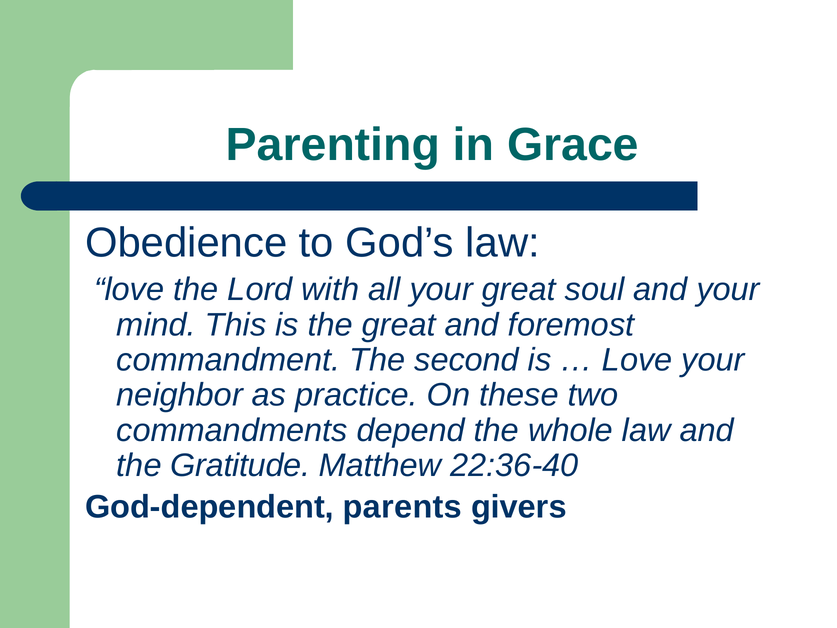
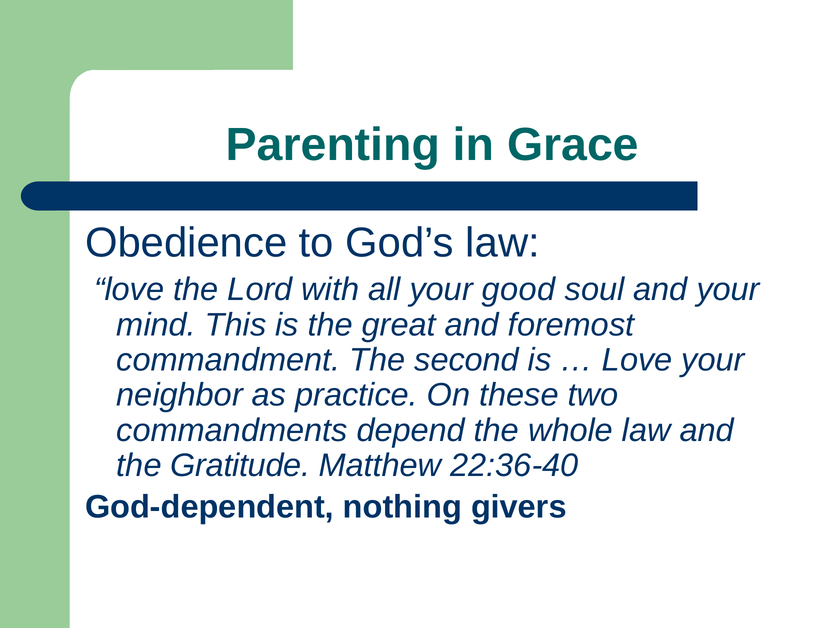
your great: great -> good
parents: parents -> nothing
